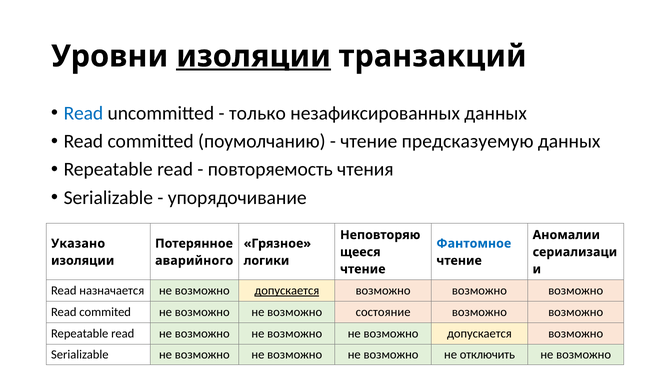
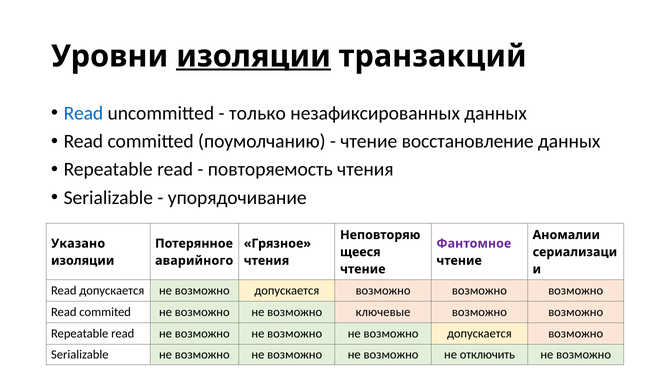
предсказуемую: предсказуемую -> восстановление
Фантомное colour: blue -> purple
логики at (267, 261): логики -> чтения
Read назначается: назначается -> допускается
допускается at (287, 290) underline: present -> none
состояние: состояние -> ключевые
